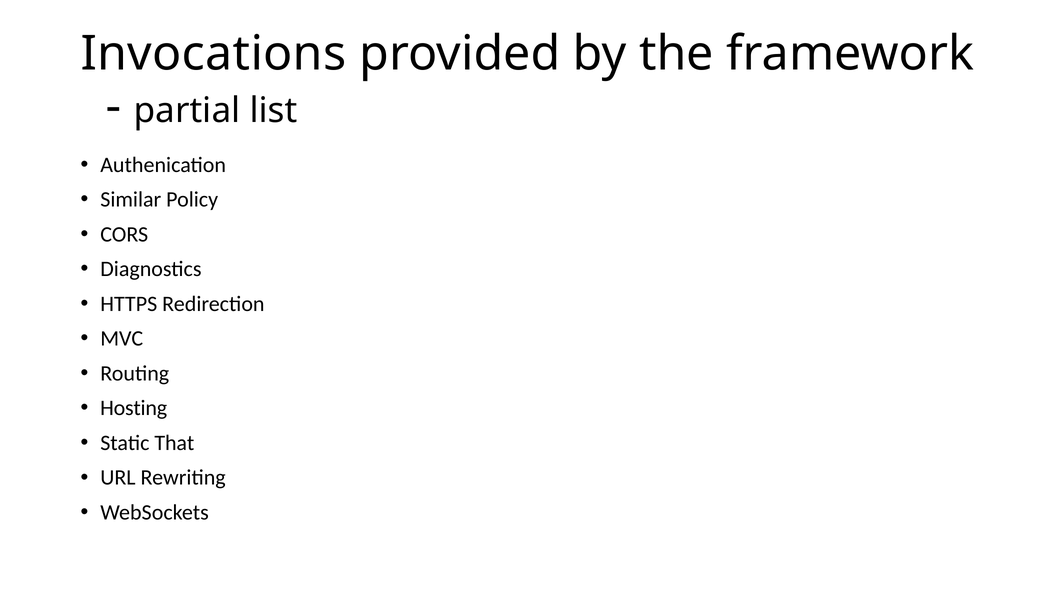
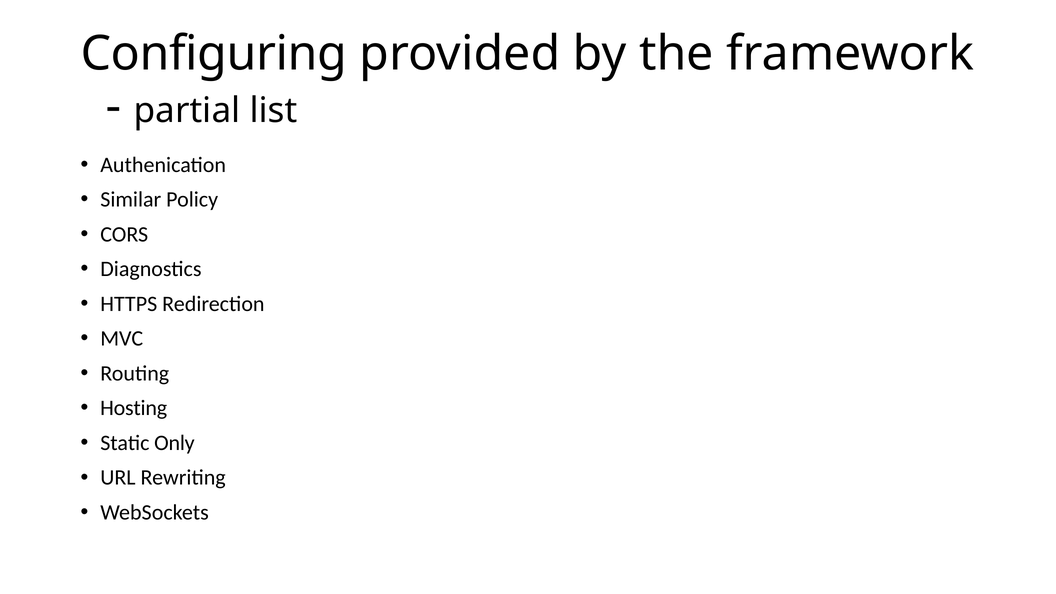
Invocations: Invocations -> Configuring
That: That -> Only
